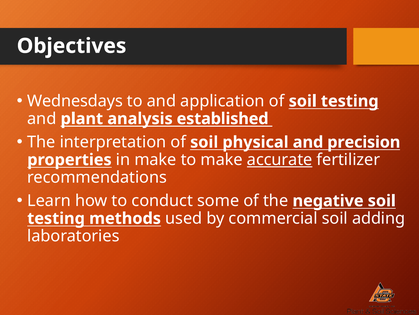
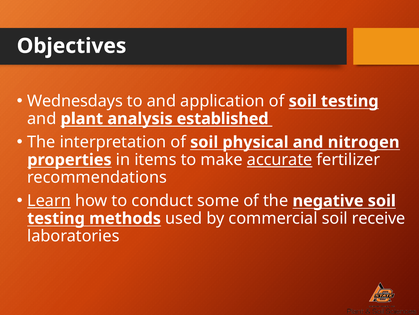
precision: precision -> nitrogen
in make: make -> items
Learn underline: none -> present
adding: adding -> receive
